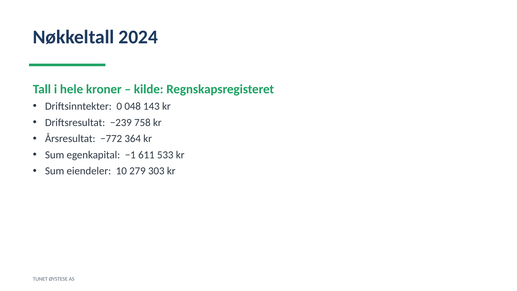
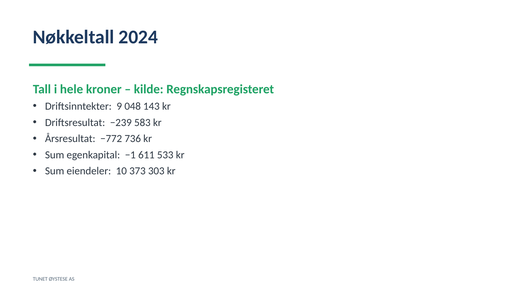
0: 0 -> 9
758: 758 -> 583
364: 364 -> 736
279: 279 -> 373
